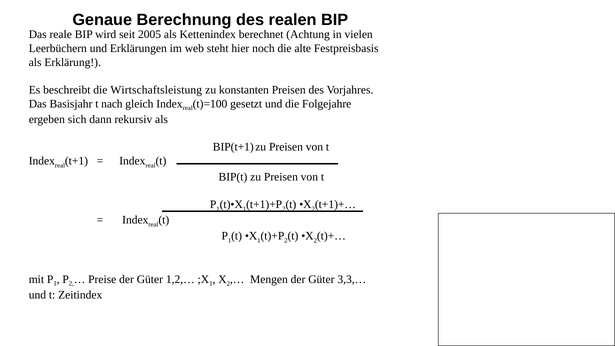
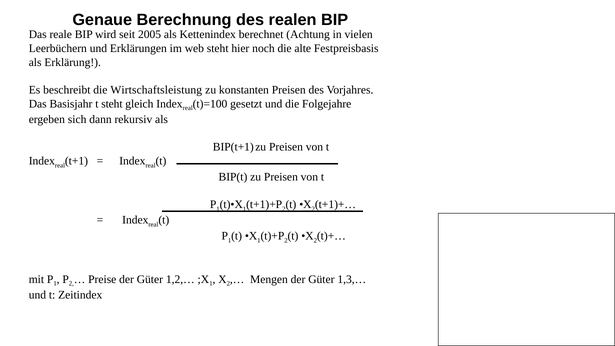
t nach: nach -> steht
3,3,…: 3,3,… -> 1,3,…
